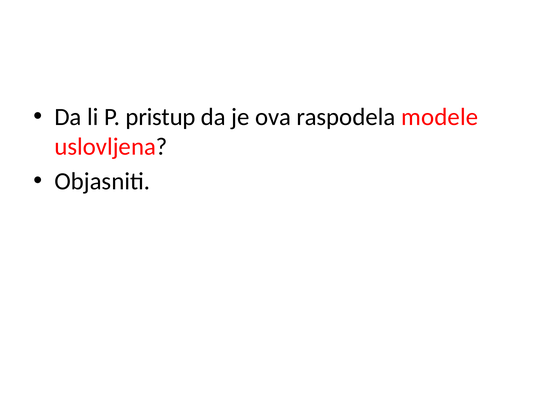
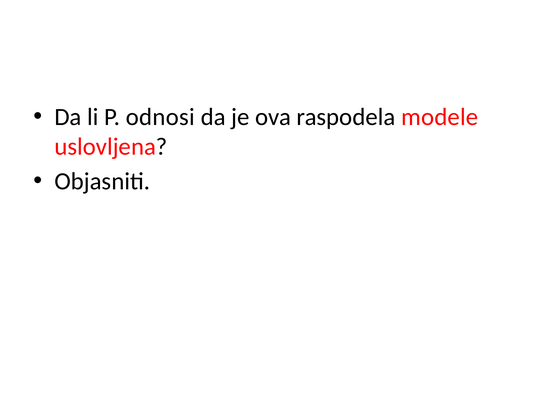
pristup: pristup -> odnosi
